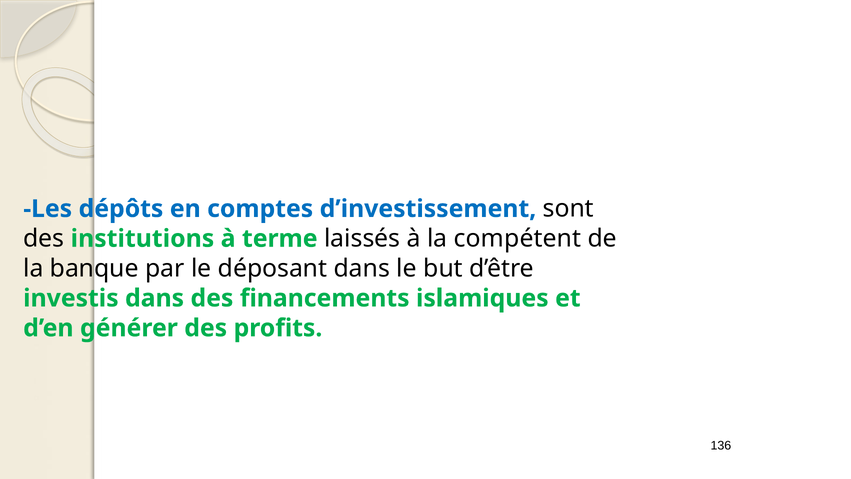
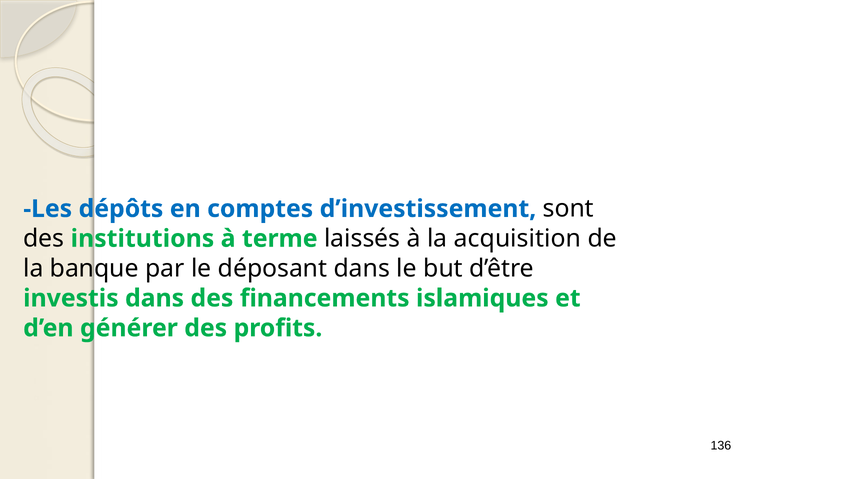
compétent: compétent -> acquisition
